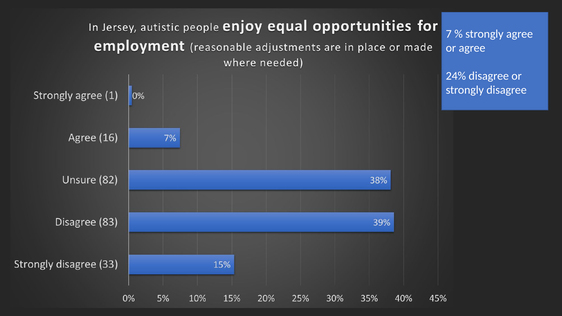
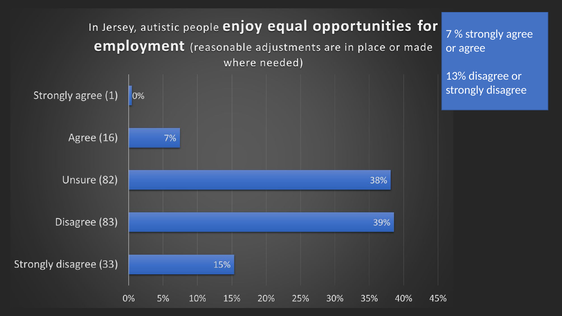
24%: 24% -> 13%
